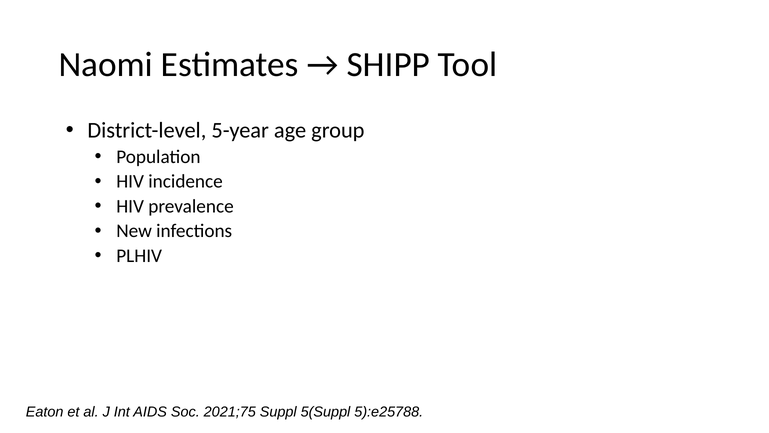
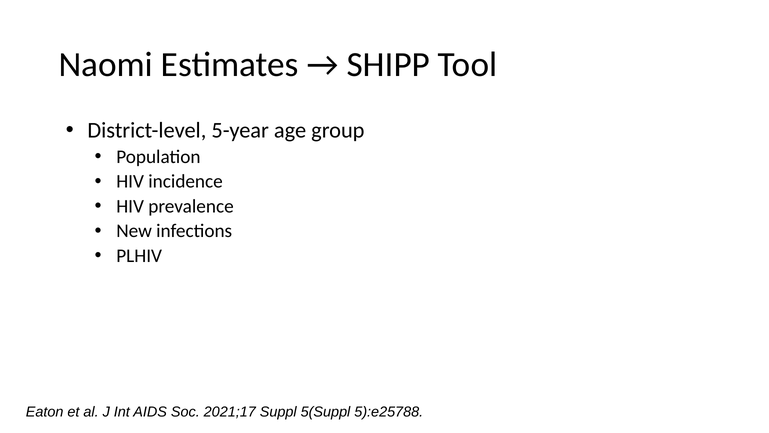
2021;75: 2021;75 -> 2021;17
